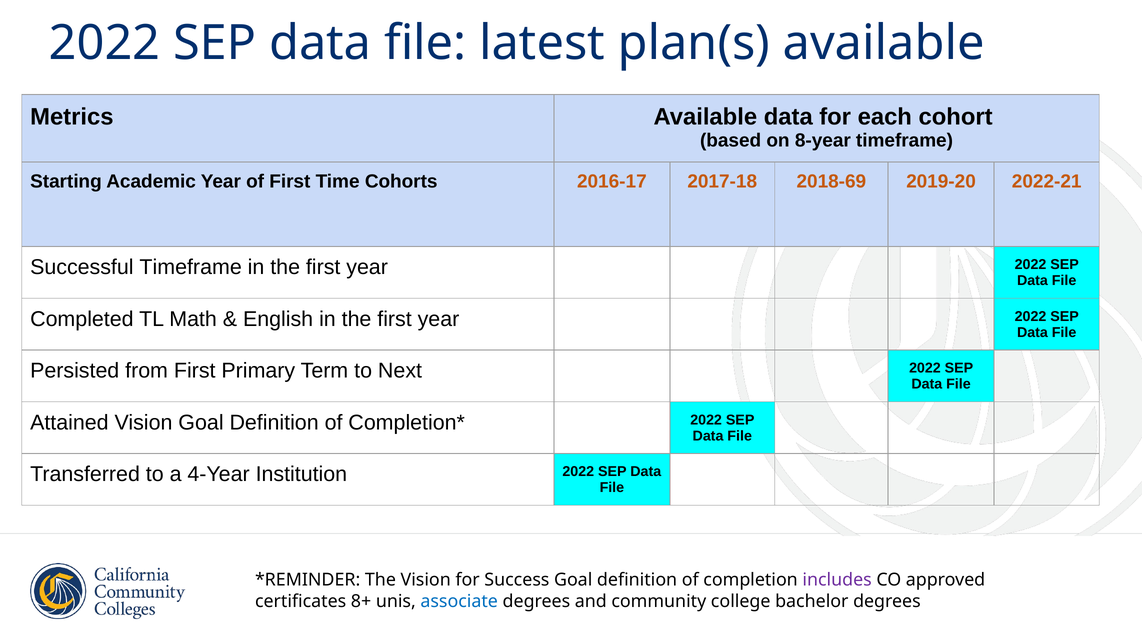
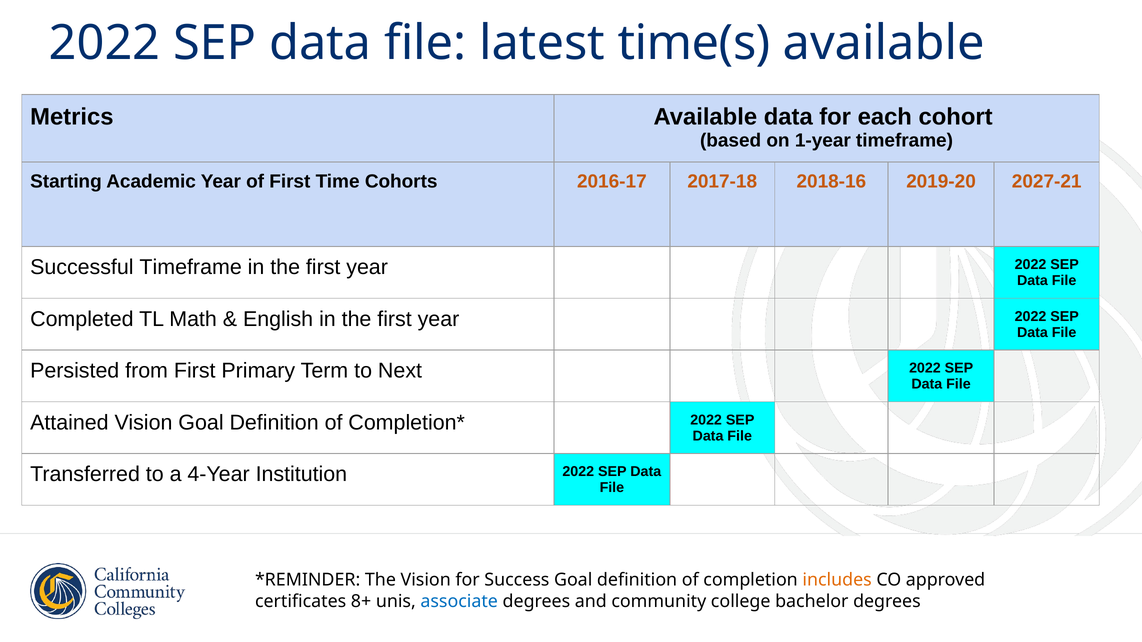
plan(s: plan(s -> time(s
8-year: 8-year -> 1-year
2018-69: 2018-69 -> 2018-16
2022-21: 2022-21 -> 2027-21
includes colour: purple -> orange
